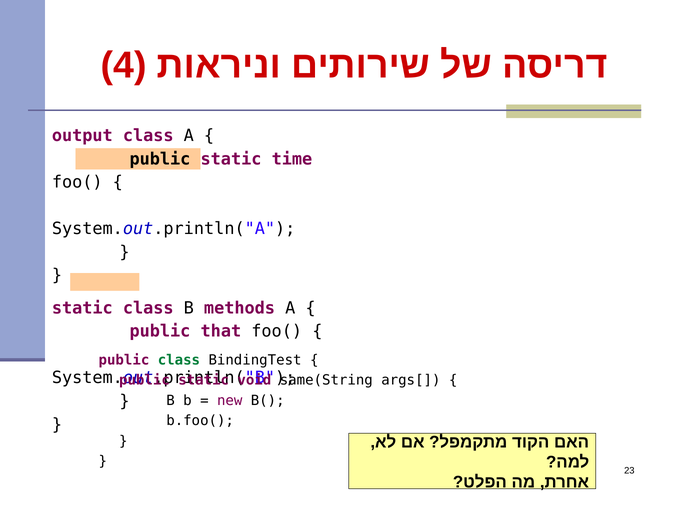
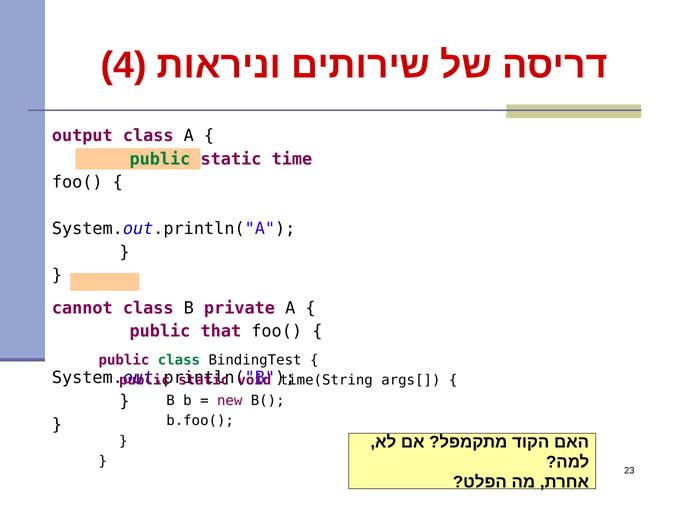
public at (160, 159) colour: black -> green
static at (82, 308): static -> cannot
methods: methods -> private
same(String: same(String -> time(String
